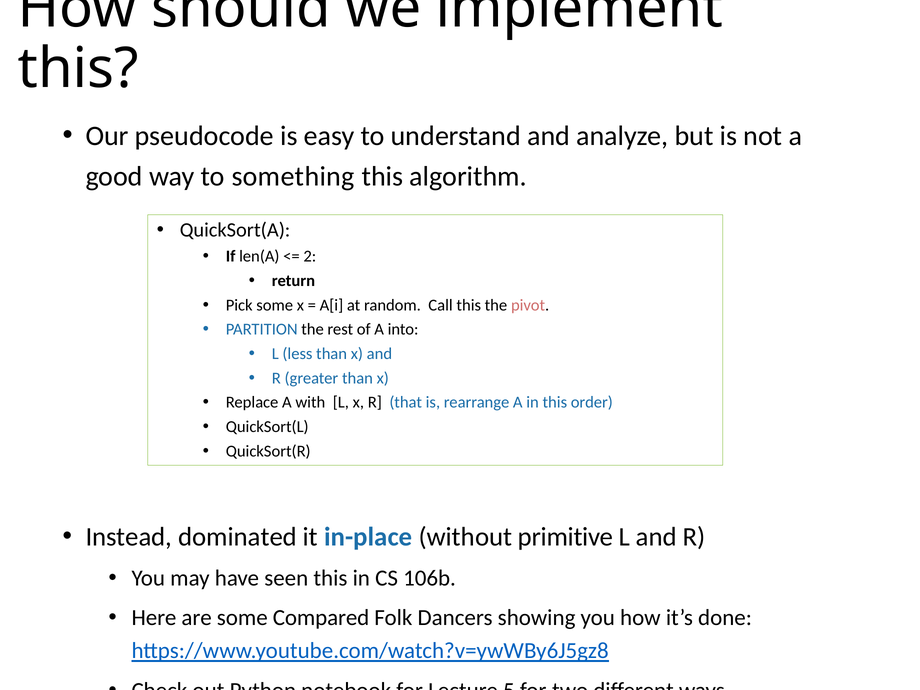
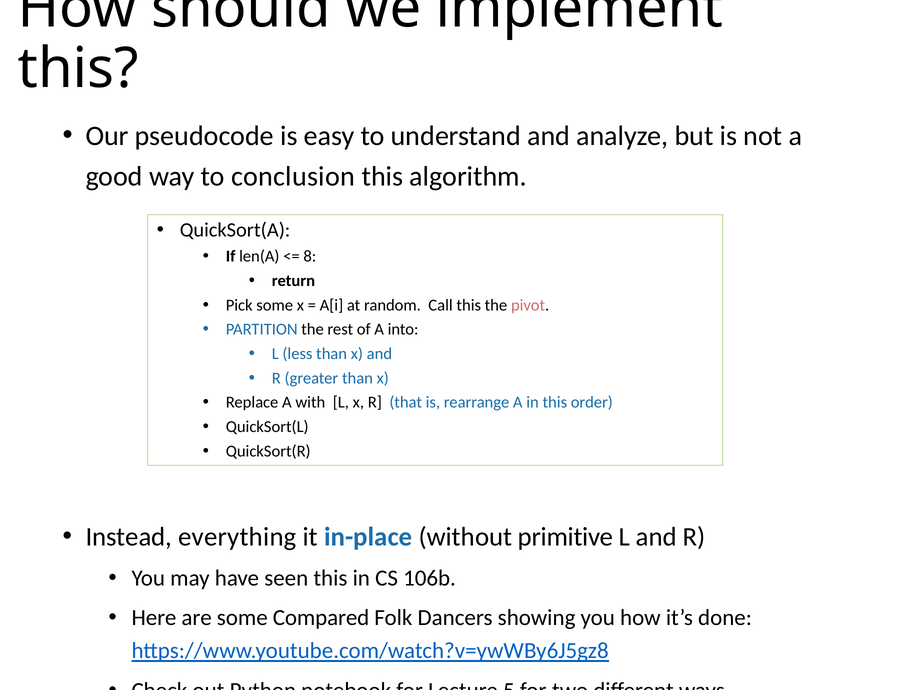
something: something -> conclusion
2: 2 -> 8
dominated: dominated -> everything
